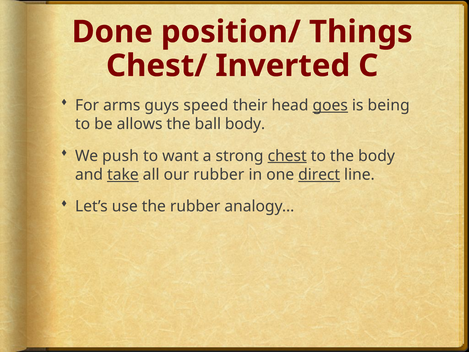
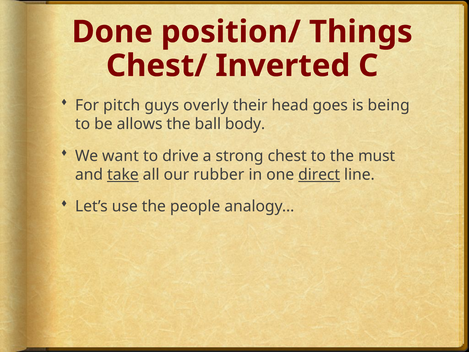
arms: arms -> pitch
speed: speed -> overly
goes underline: present -> none
push: push -> want
want: want -> drive
chest underline: present -> none
the body: body -> must
the rubber: rubber -> people
